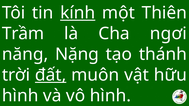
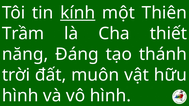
ngơi: ngơi -> thiết
Nặng: Nặng -> Đáng
đất underline: present -> none
